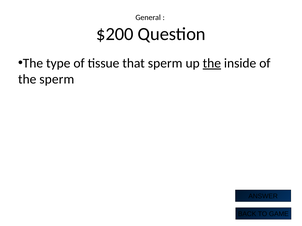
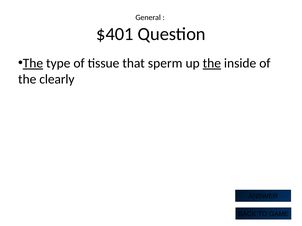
$200: $200 -> $401
The at (33, 63) underline: none -> present
the sperm: sperm -> clearly
